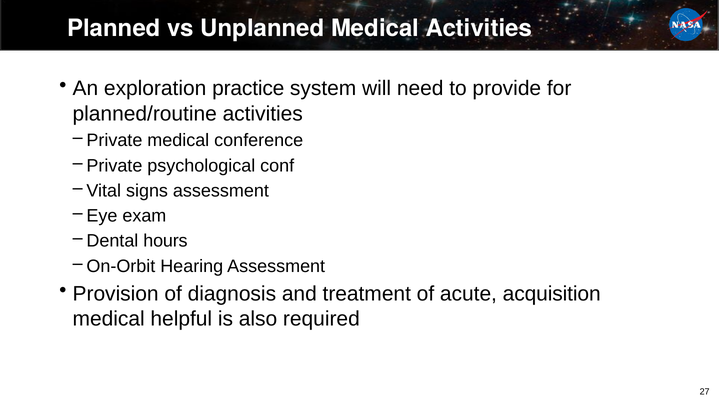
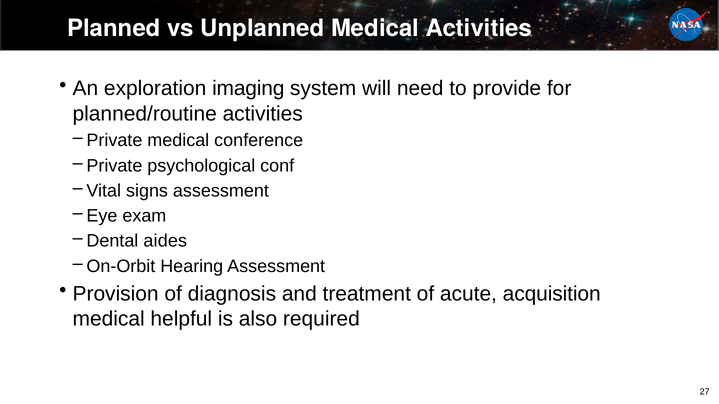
practice: practice -> imaging
hours: hours -> aides
